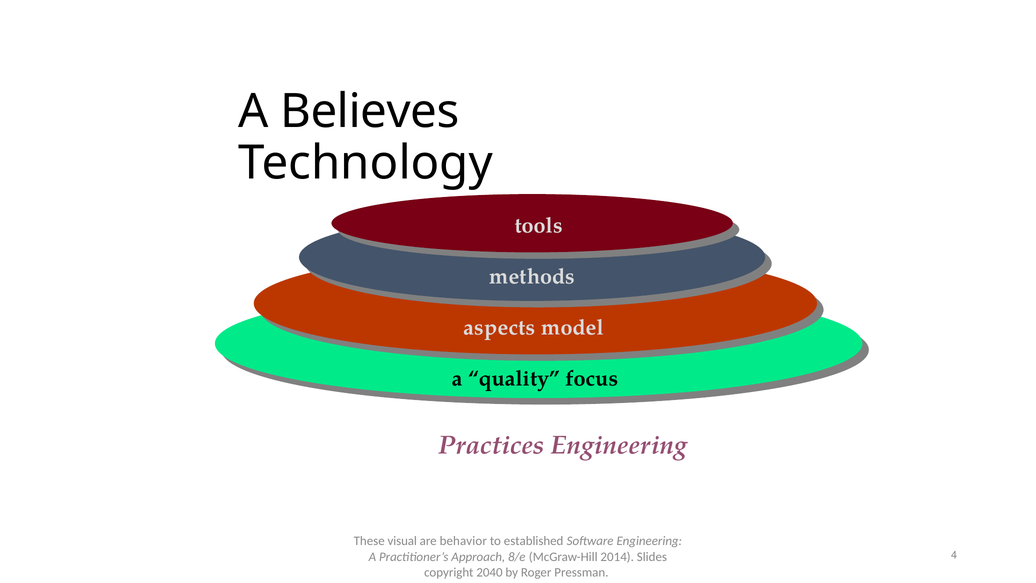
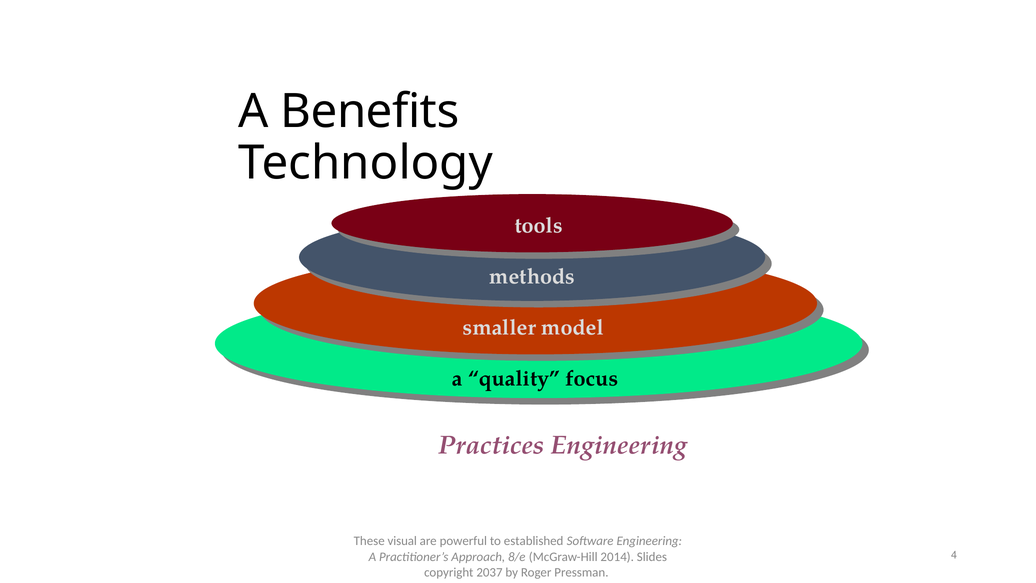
Believes: Believes -> Benefits
aspects: aspects -> smaller
behavior: behavior -> powerful
2040: 2040 -> 2037
